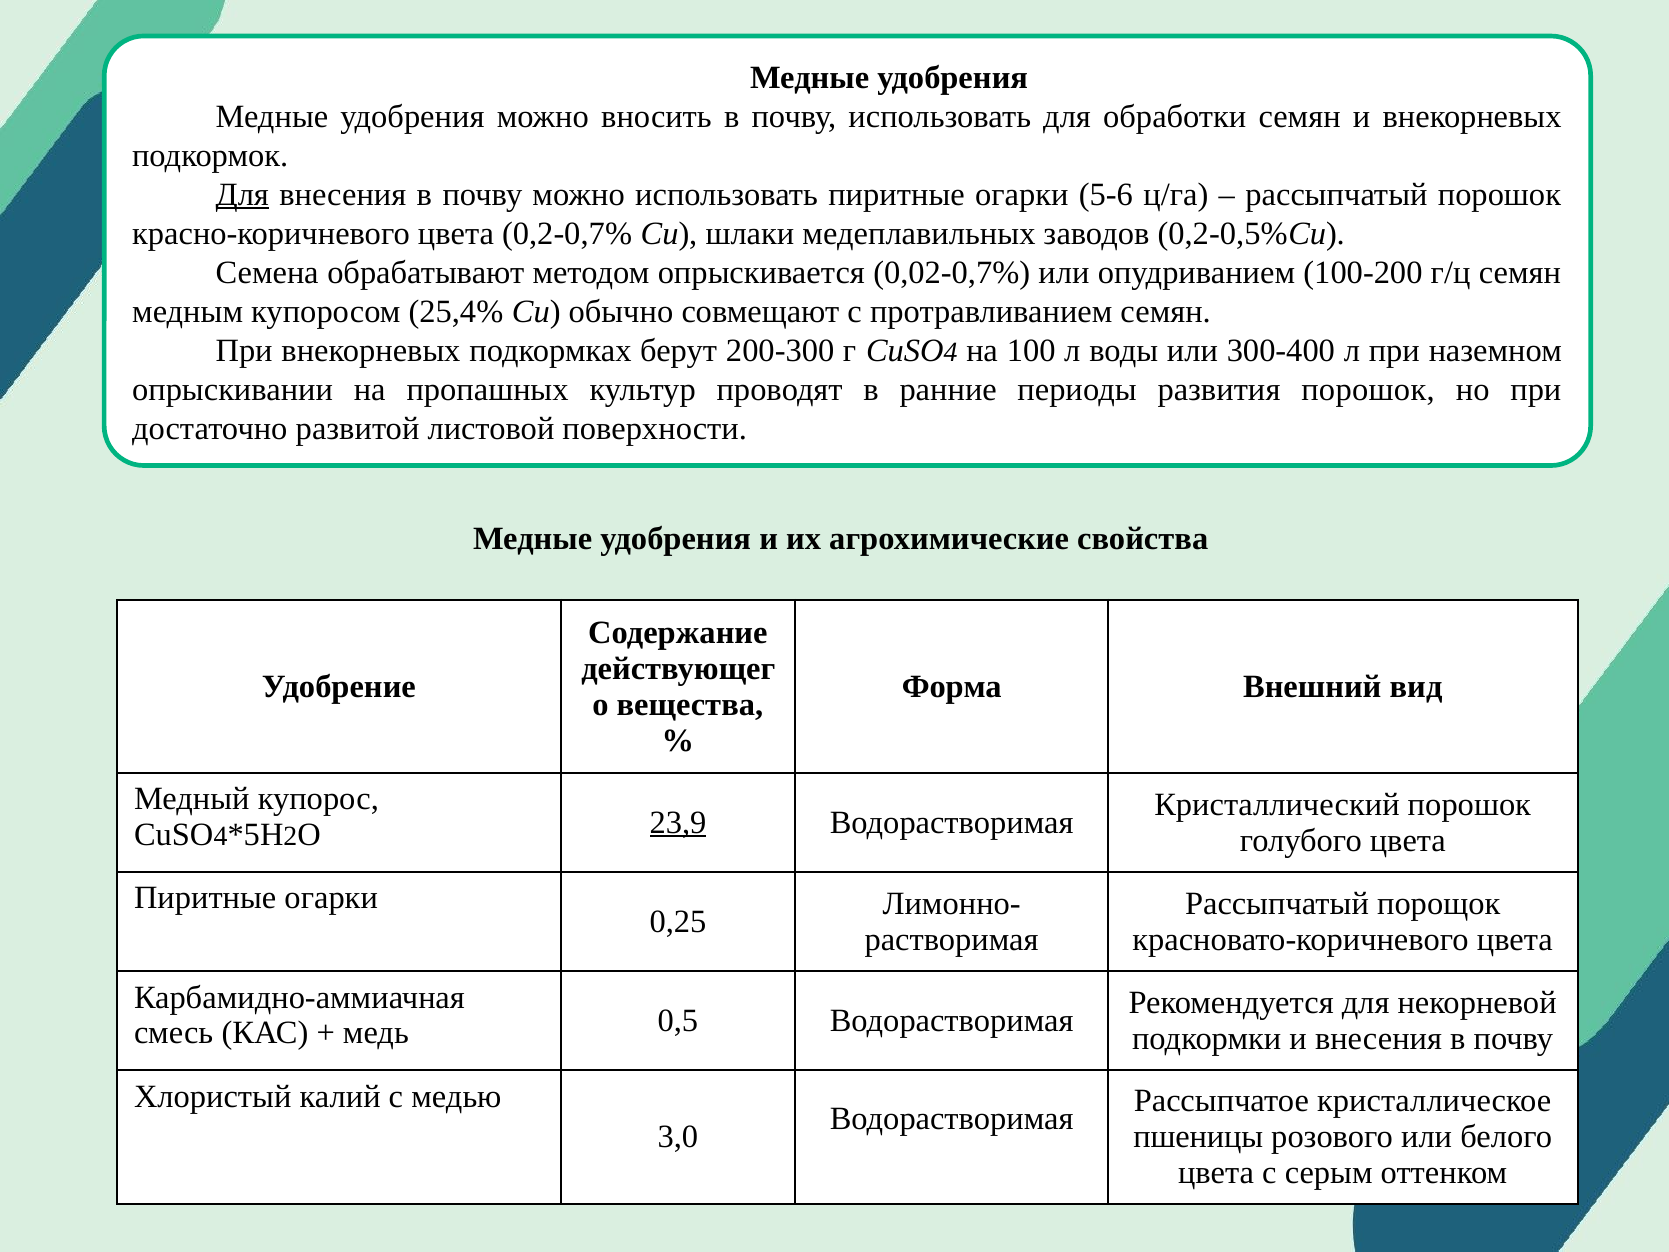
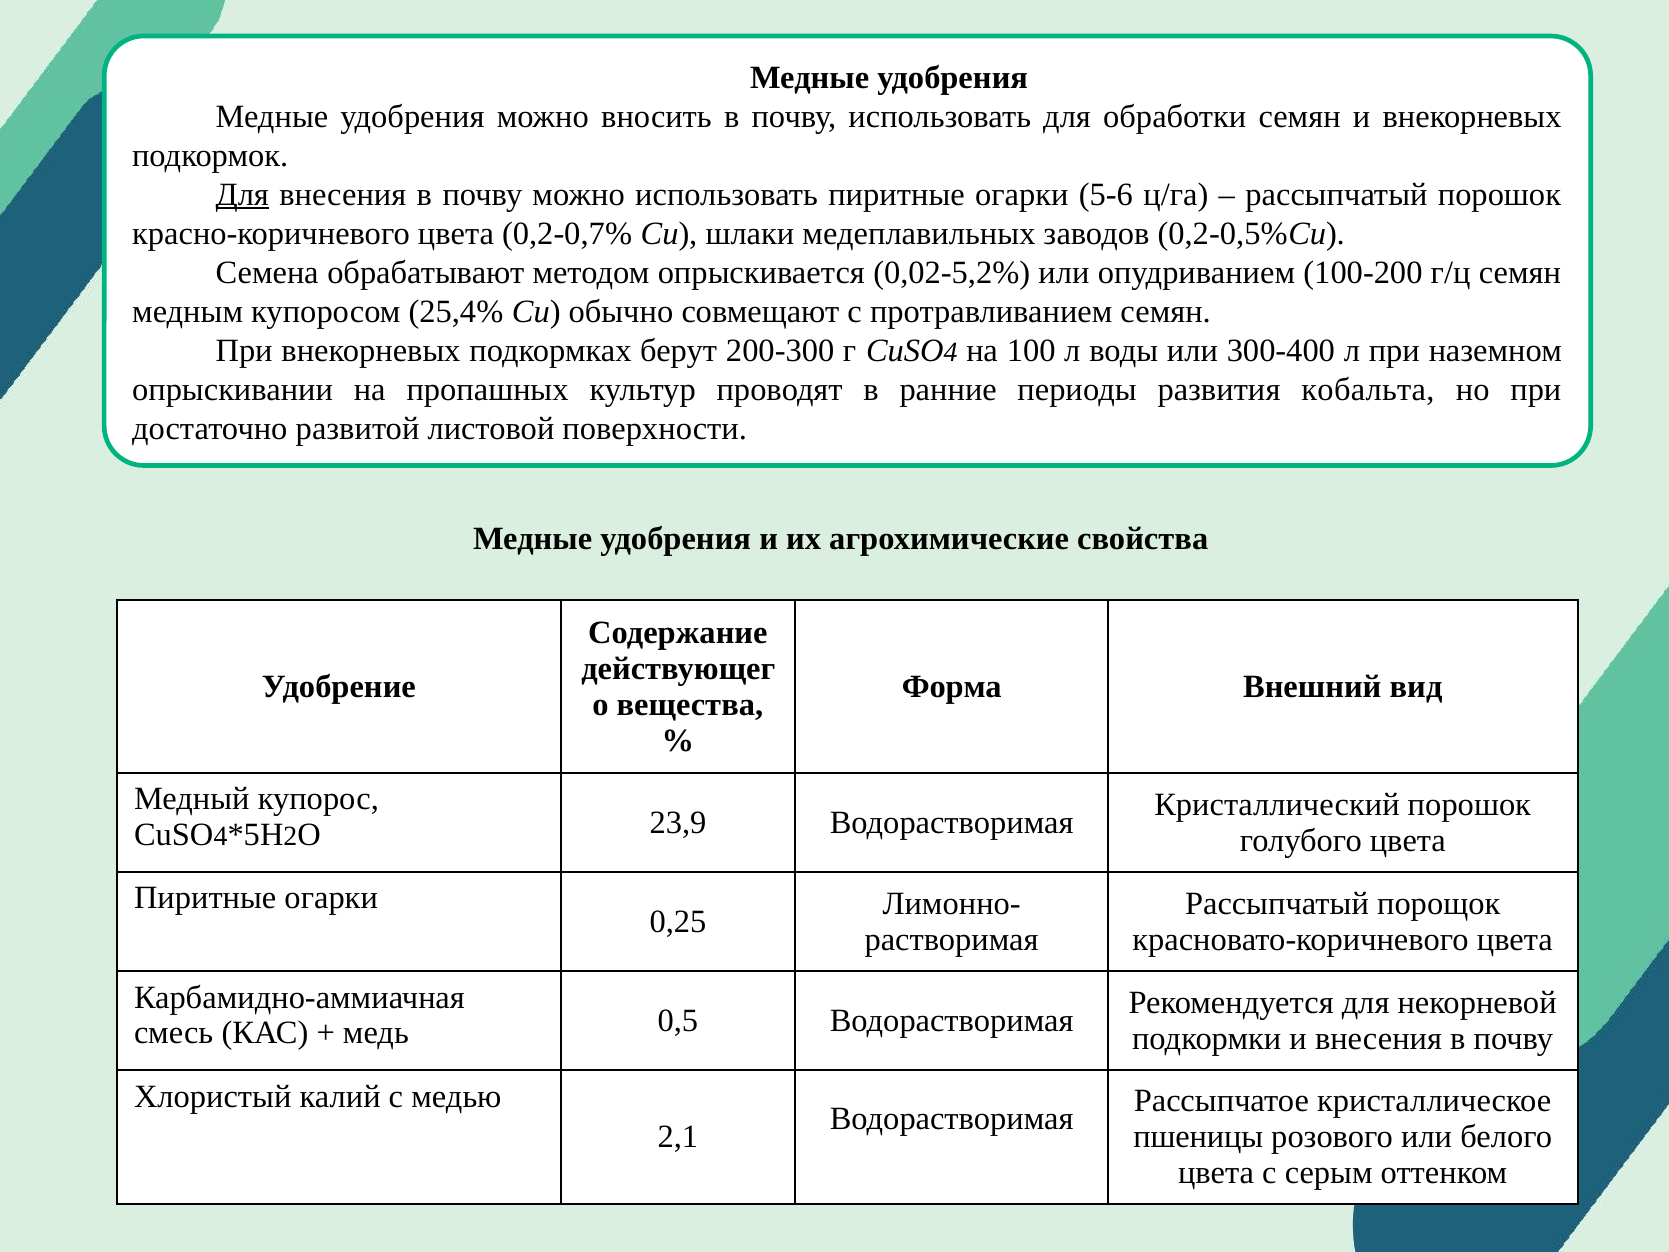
0,02-0,7%: 0,02-0,7% -> 0,02-5,2%
развития порошок: порошок -> кобальта
23,9 underline: present -> none
3,0: 3,0 -> 2,1
